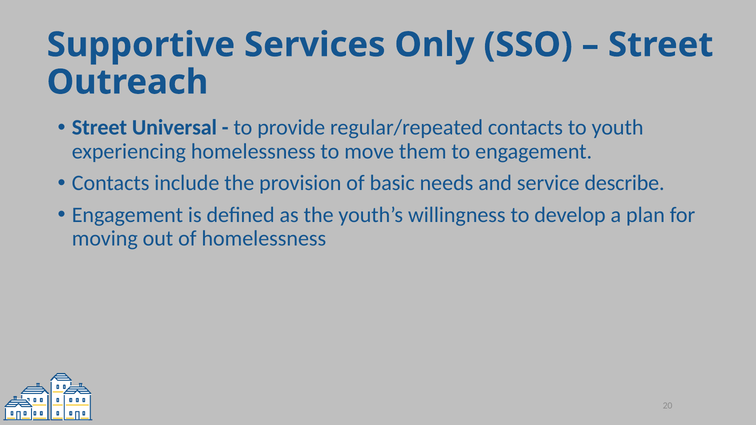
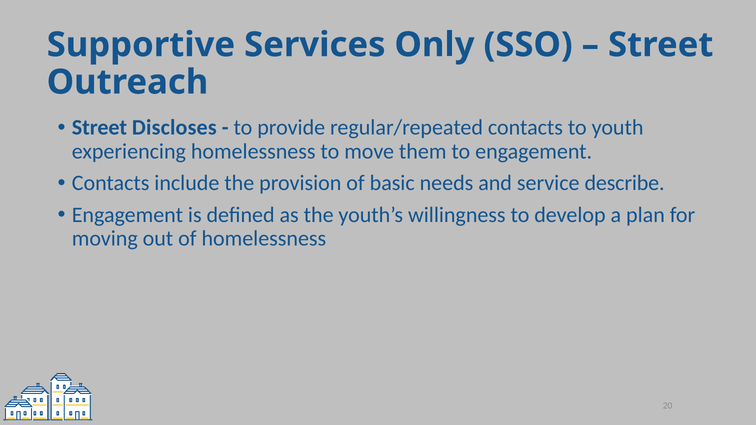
Universal: Universal -> Discloses
